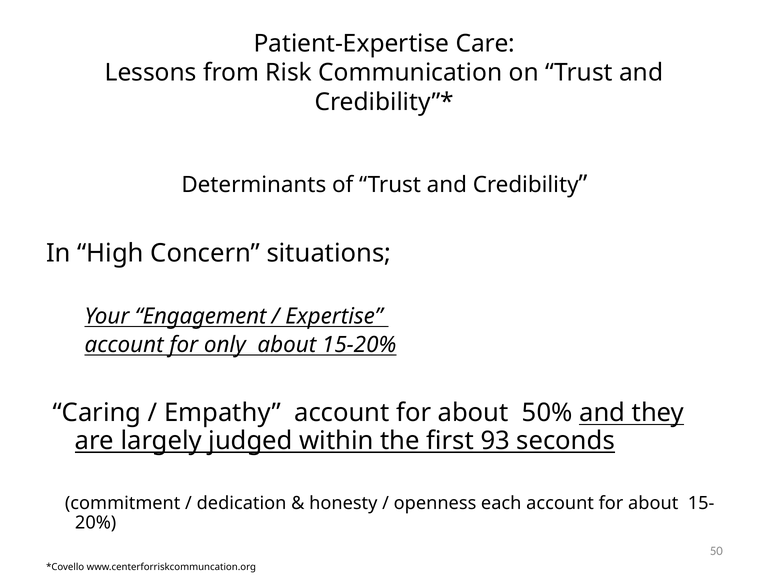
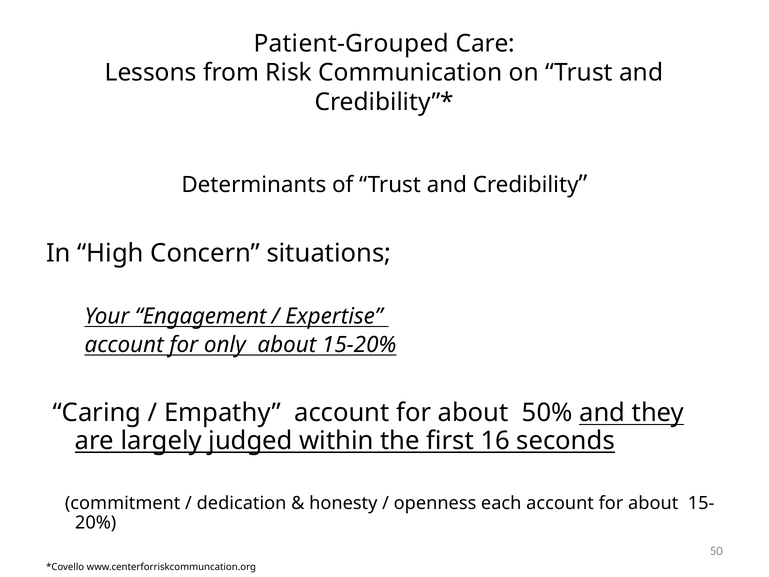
Patient-Expertise: Patient-Expertise -> Patient-Grouped
93: 93 -> 16
